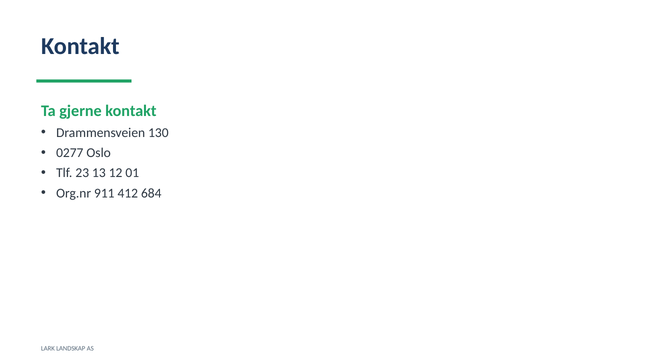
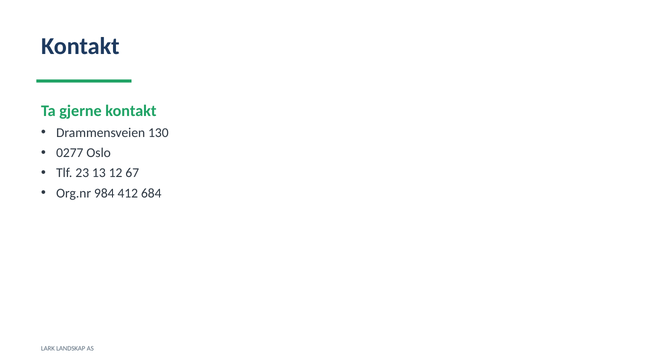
01: 01 -> 67
911: 911 -> 984
